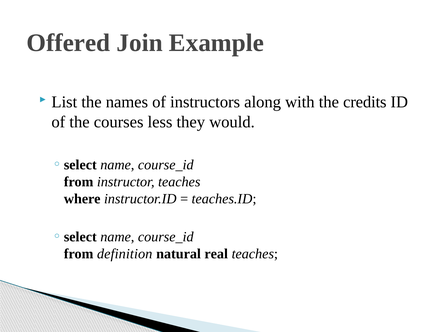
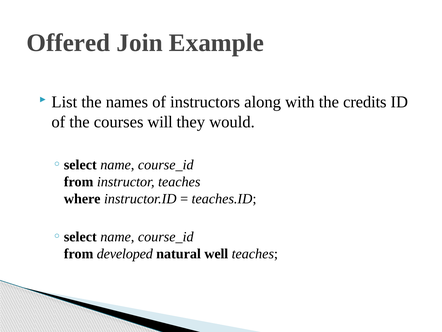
less: less -> will
definition: definition -> developed
real: real -> well
